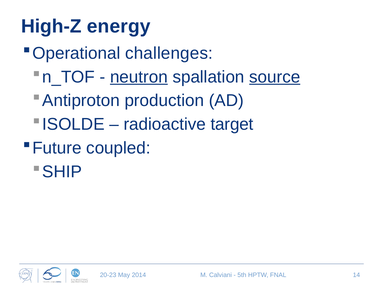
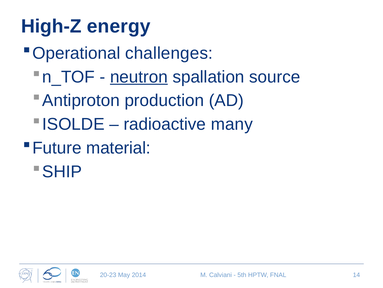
source underline: present -> none
target: target -> many
coupled: coupled -> material
